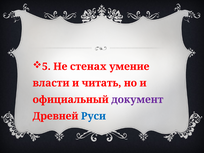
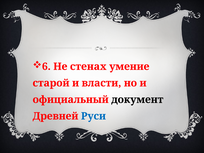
5: 5 -> 6
власти: власти -> старой
читать: читать -> власти
документ colour: purple -> black
